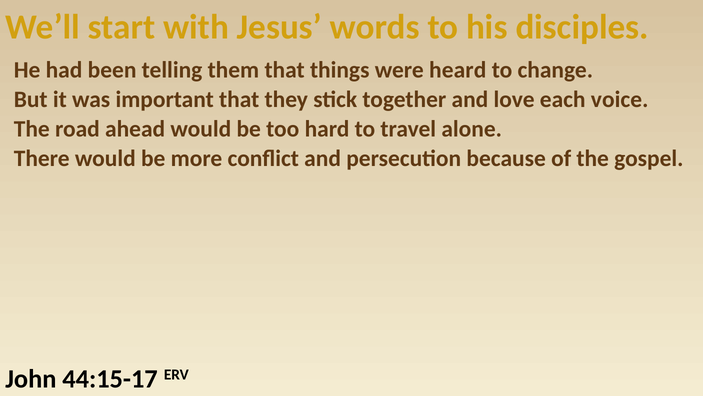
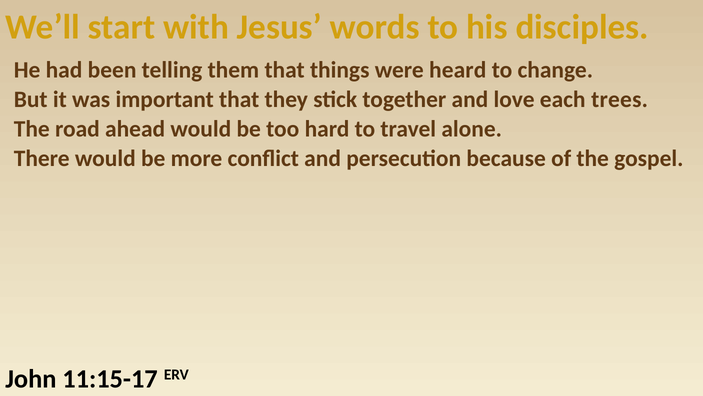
voice: voice -> trees
44:15-17: 44:15-17 -> 11:15-17
